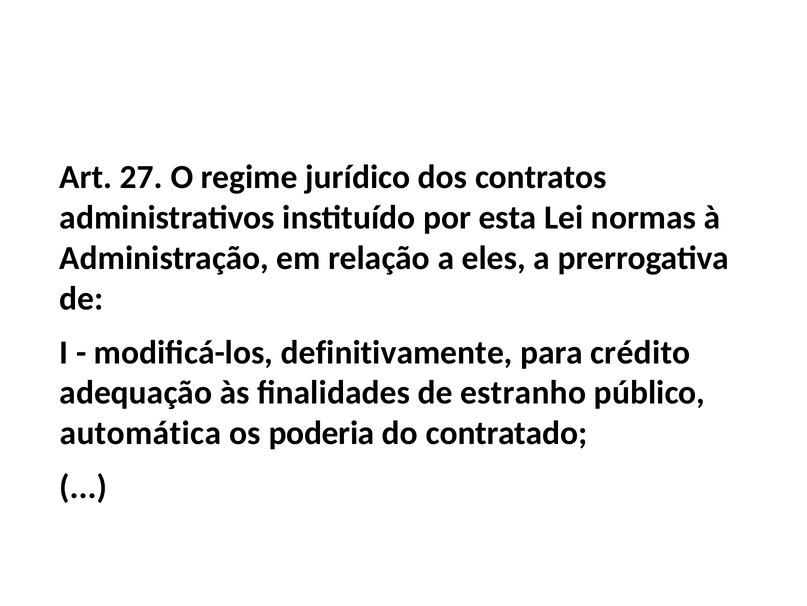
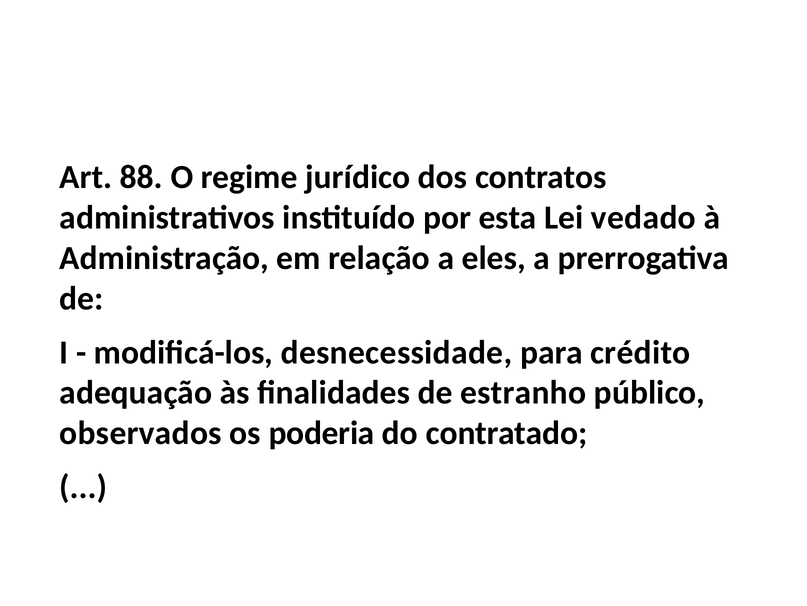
27: 27 -> 88
normas: normas -> vedado
definitivamente: definitivamente -> desnecessidade
automática: automática -> observados
